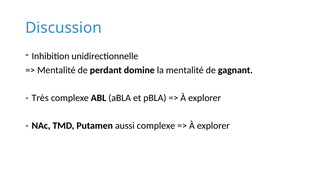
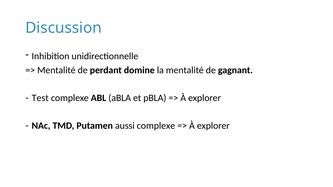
Très: Très -> Test
